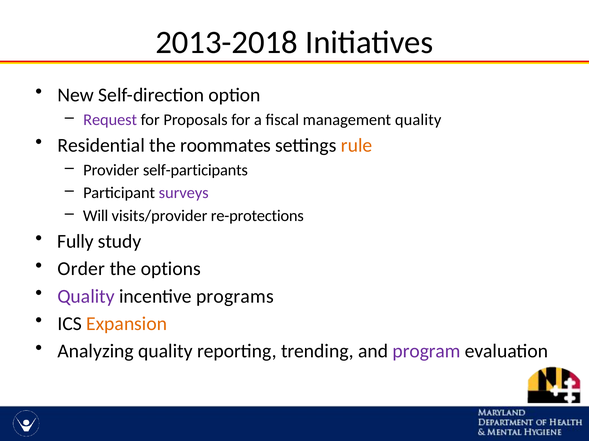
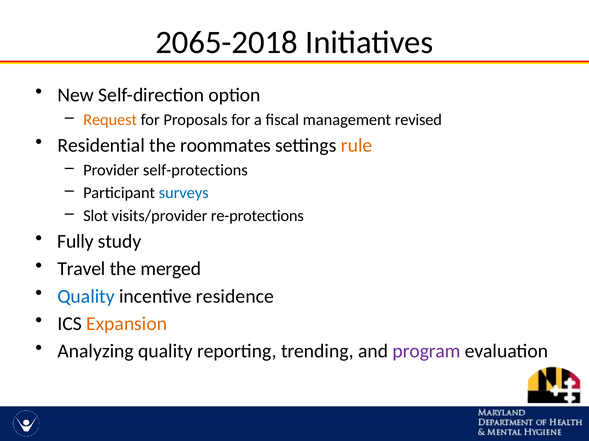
2013-2018: 2013-2018 -> 2065-2018
Request colour: purple -> orange
management quality: quality -> revised
self-participants: self-participants -> self-protections
surveys colour: purple -> blue
Will: Will -> Slot
Order: Order -> Travel
options: options -> merged
Quality at (86, 297) colour: purple -> blue
programs: programs -> residence
